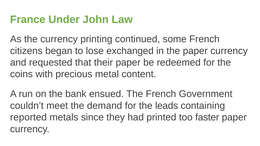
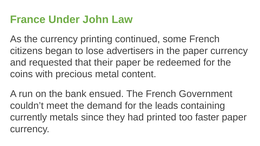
exchanged: exchanged -> advertisers
reported: reported -> currently
